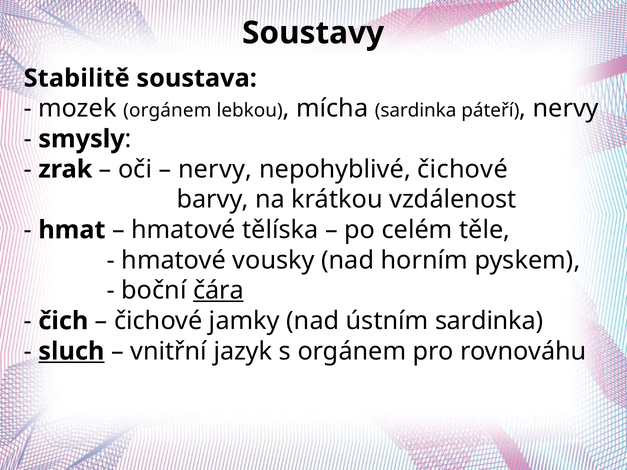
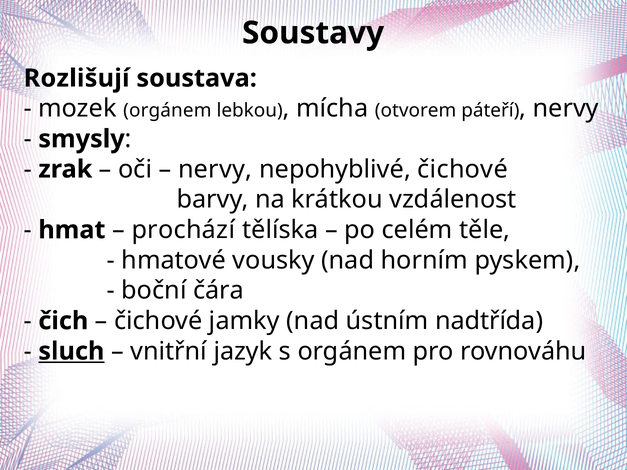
Stabilitě: Stabilitě -> Rozlišují
mícha sardinka: sardinka -> otvorem
hmatové at (184, 230): hmatové -> prochází
čára underline: present -> none
ústním sardinka: sardinka -> nadtřída
